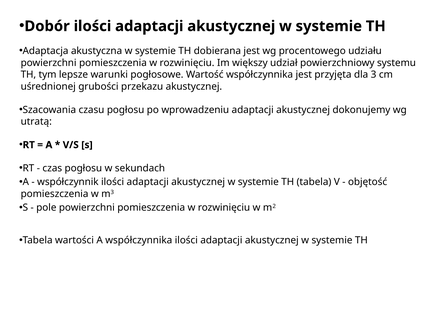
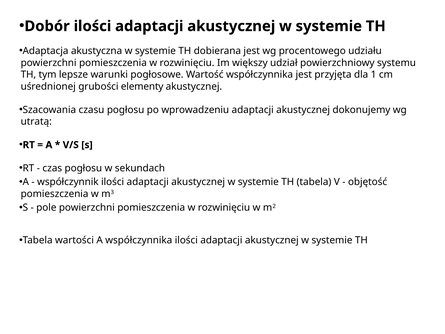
3: 3 -> 1
przekazu: przekazu -> elementy
